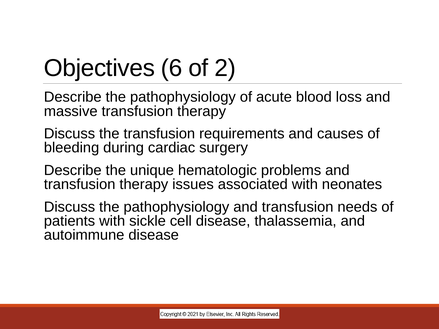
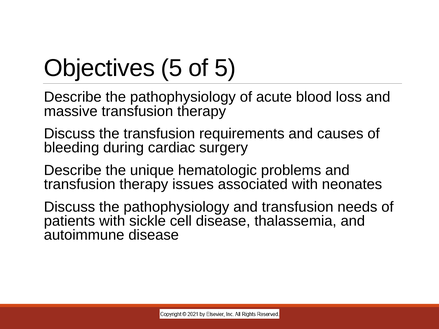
Objectives 6: 6 -> 5
of 2: 2 -> 5
